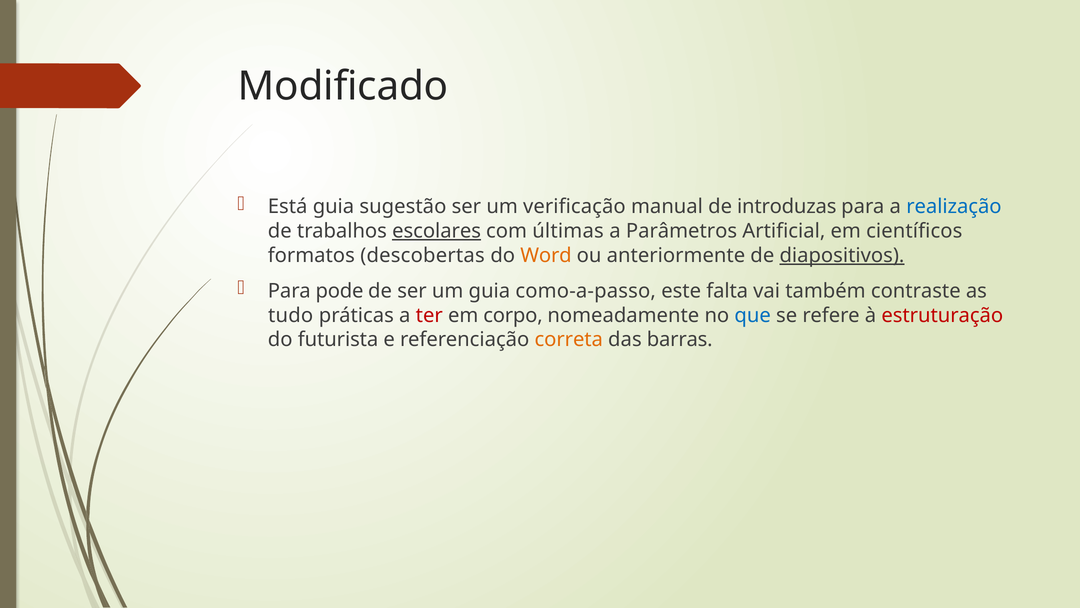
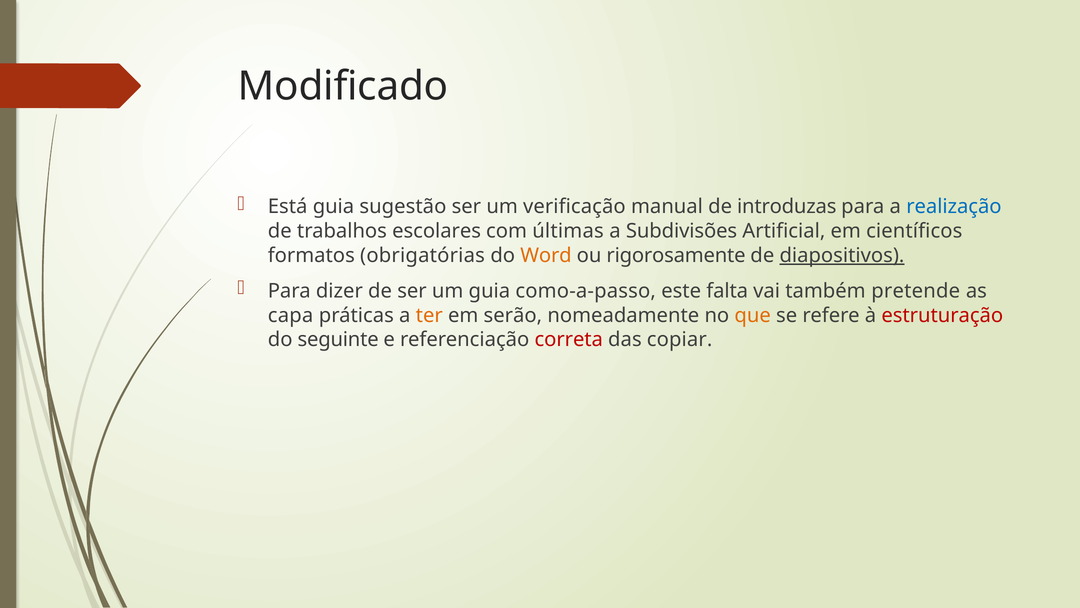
escolares underline: present -> none
Parâmetros: Parâmetros -> Subdivisões
descobertas: descobertas -> obrigatórias
anteriormente: anteriormente -> rigorosamente
pode: pode -> dizer
contraste: contraste -> pretende
tudo: tudo -> capa
ter colour: red -> orange
corpo: corpo -> serão
que colour: blue -> orange
futurista: futurista -> seguinte
correta colour: orange -> red
barras: barras -> copiar
